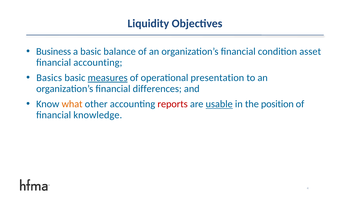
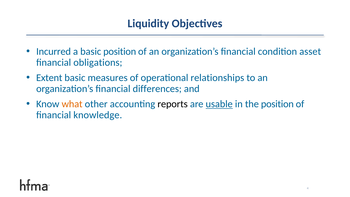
Business: Business -> Incurred
basic balance: balance -> position
financial accounting: accounting -> obligations
Basics: Basics -> Extent
measures underline: present -> none
presentation: presentation -> relationships
reports colour: red -> black
